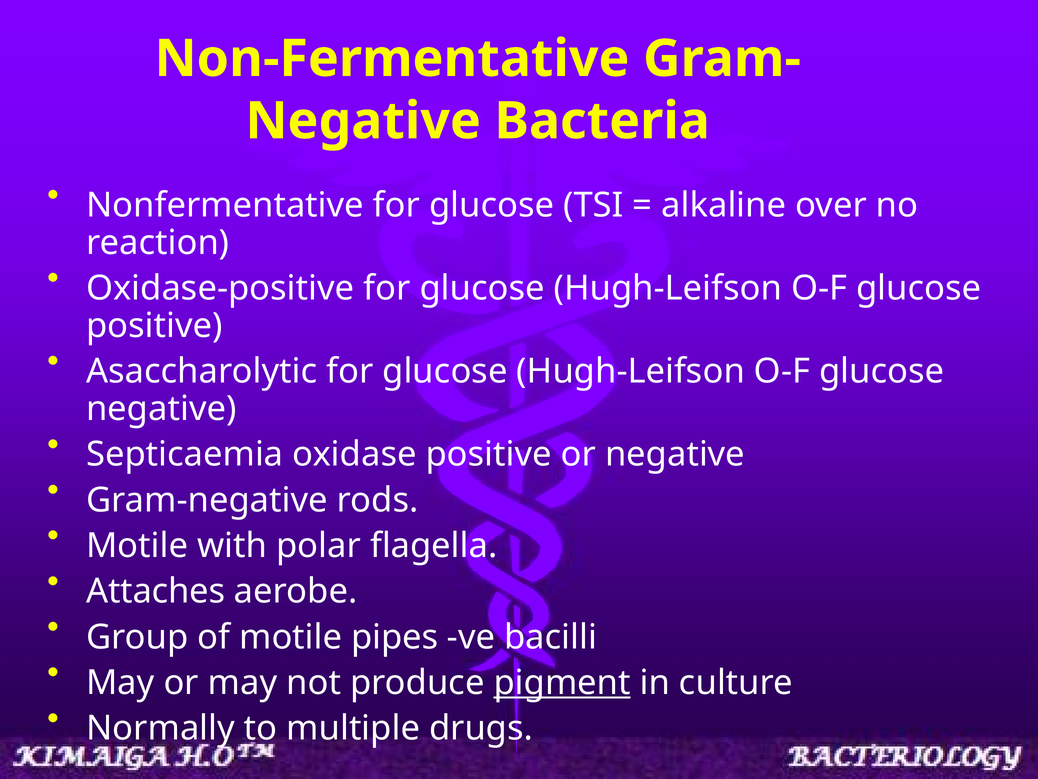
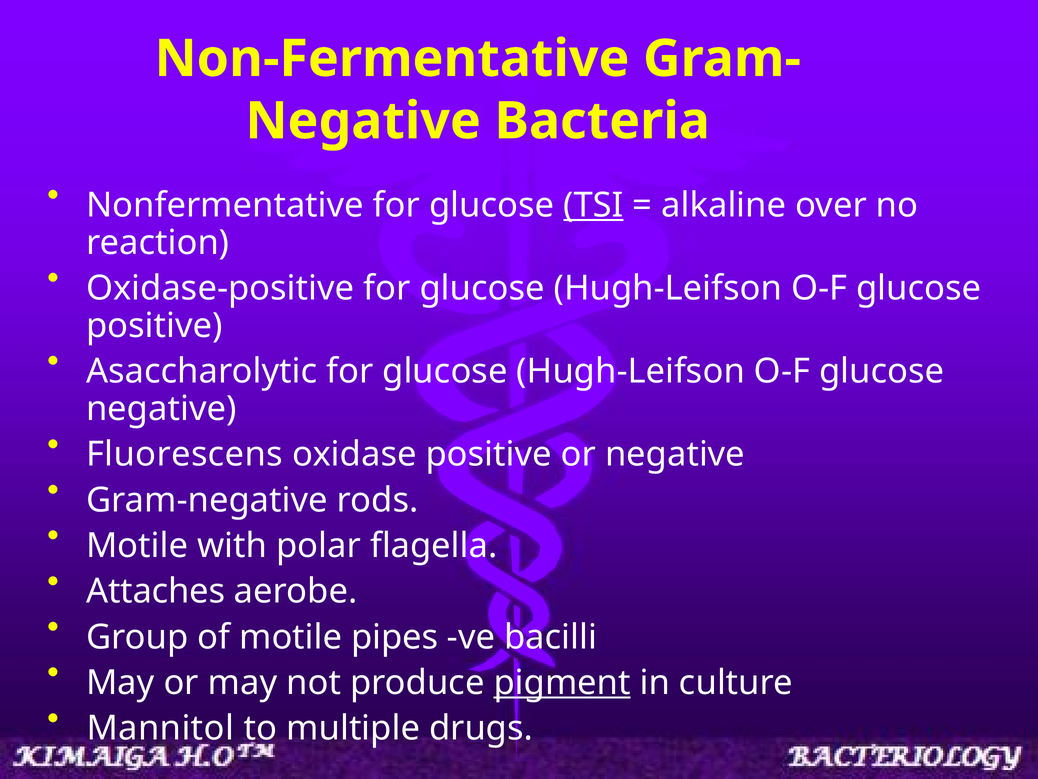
TSI underline: none -> present
Septicaemia: Septicaemia -> Fluorescens
Normally: Normally -> Mannitol
